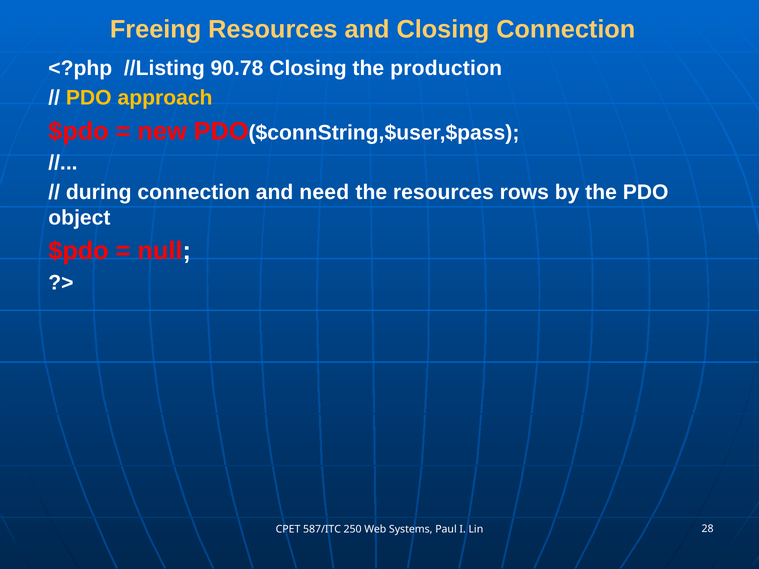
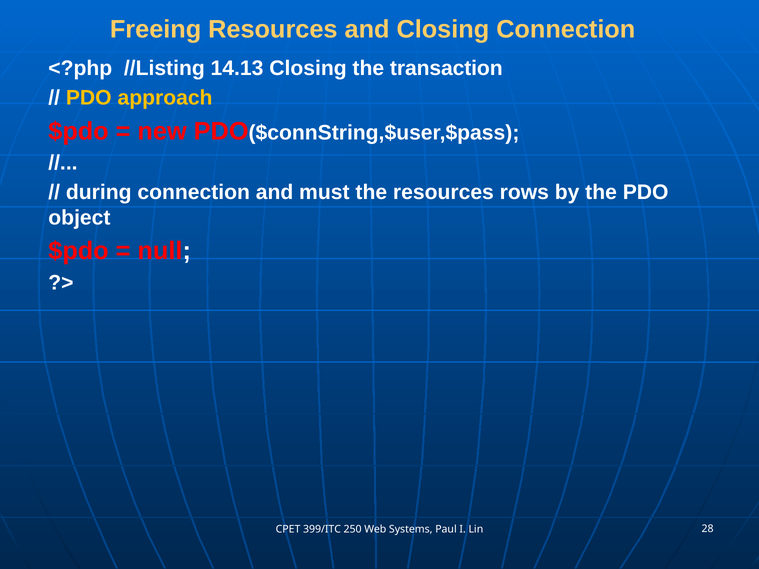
90.78: 90.78 -> 14.13
production: production -> transaction
need: need -> must
587/ITC: 587/ITC -> 399/ITC
